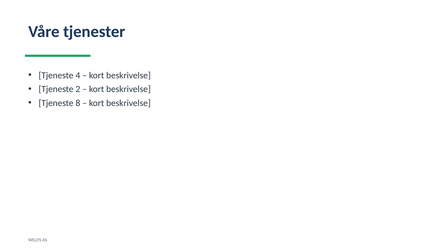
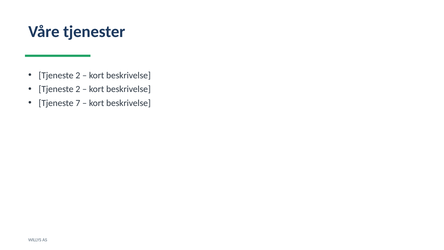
4 at (78, 75): 4 -> 2
8: 8 -> 7
